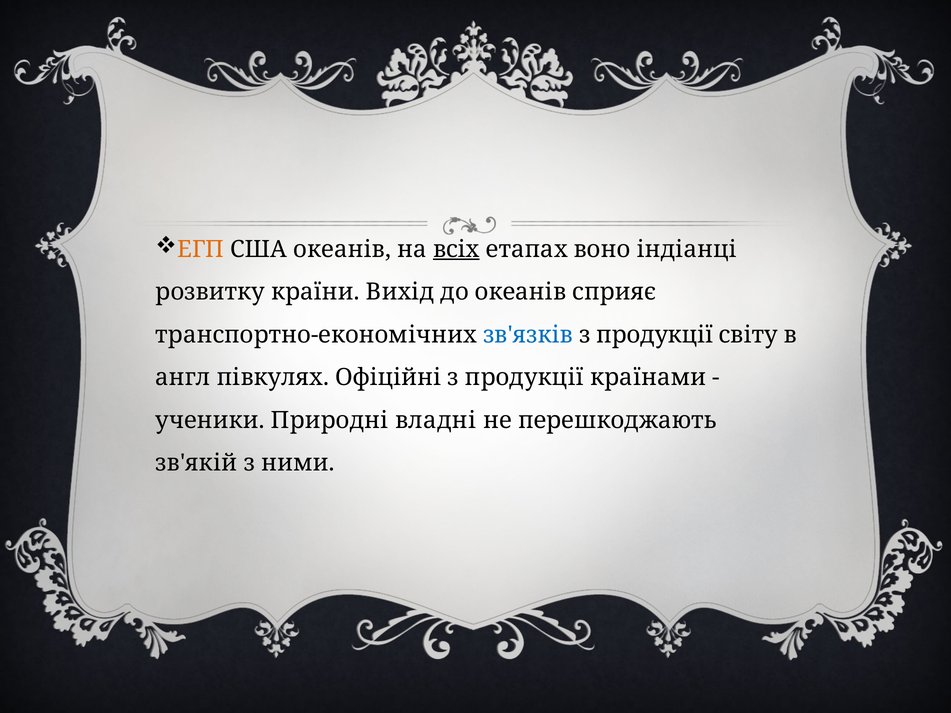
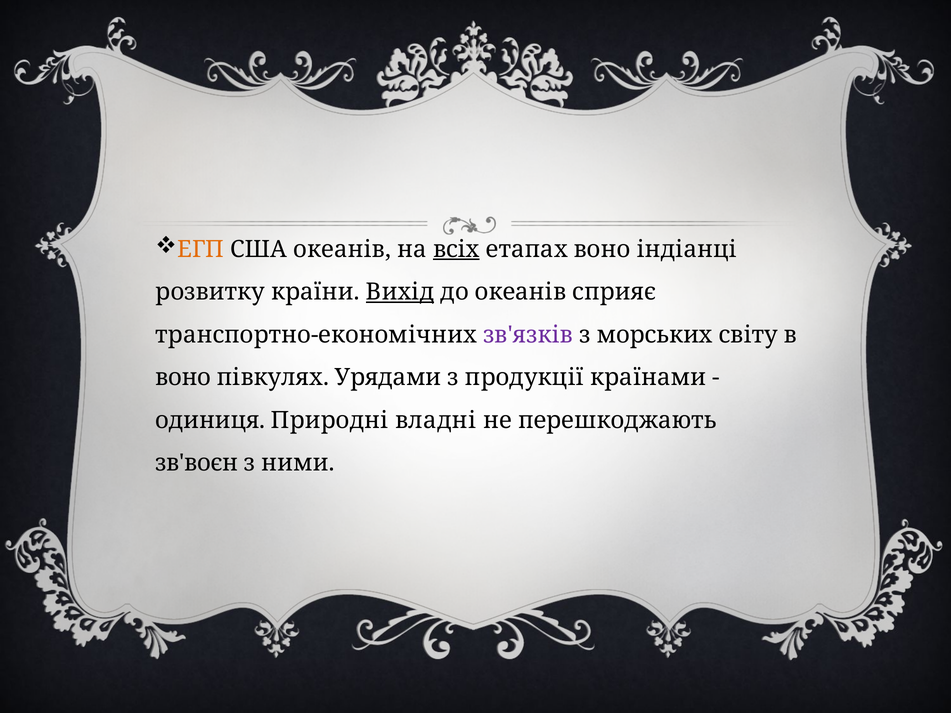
Вихід underline: none -> present
зв'язків colour: blue -> purple
продукції at (655, 335): продукції -> морських
англ at (183, 378): англ -> воно
Офіційні: Офіційні -> Урядами
ученики: ученики -> одиниця
зв'якій: зв'якій -> зв'воєн
